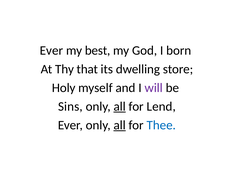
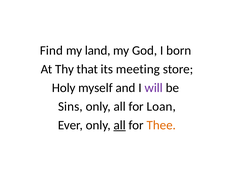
Ever at (51, 51): Ever -> Find
best: best -> land
dwelling: dwelling -> meeting
all at (120, 107) underline: present -> none
Lend: Lend -> Loan
Thee colour: blue -> orange
